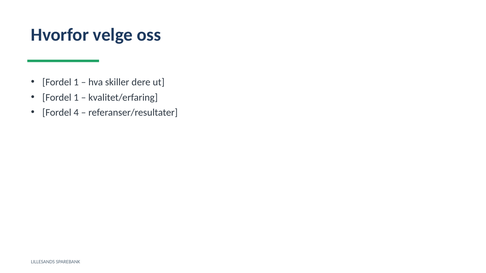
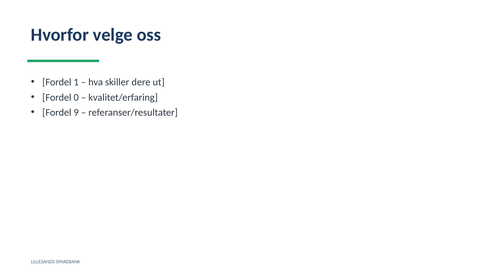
1 at (76, 98): 1 -> 0
4: 4 -> 9
